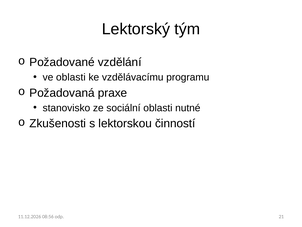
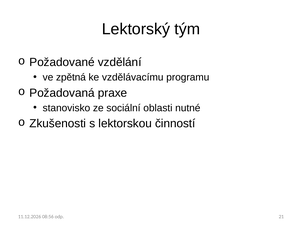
ve oblasti: oblasti -> zpětná
